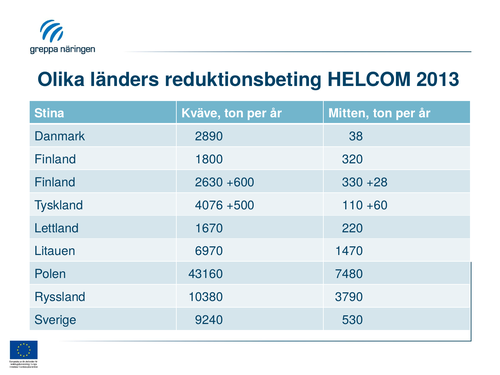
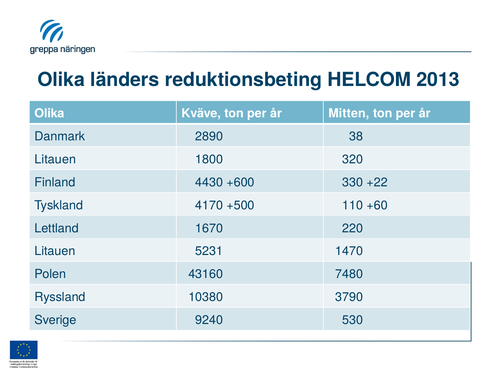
Stina at (49, 113): Stina -> Olika
Finland at (55, 159): Finland -> Litauen
2630: 2630 -> 4430
+28: +28 -> +22
4076: 4076 -> 4170
6970: 6970 -> 5231
